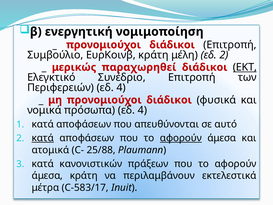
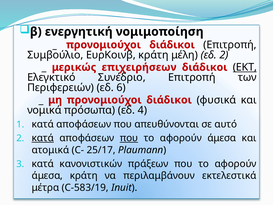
παραχωρηθεί: παραχωρηθεί -> επιχειρήσεων
Περιφερειών εδ 4: 4 -> 6
που at (129, 138) underline: none -> present
αφορούν at (181, 138) underline: present -> none
25/88: 25/88 -> 25/17
C-583/17: C-583/17 -> C-583/19
